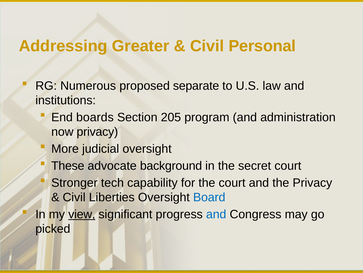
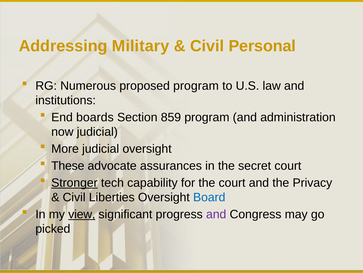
Greater: Greater -> Military
proposed separate: separate -> program
205: 205 -> 859
now privacy: privacy -> judicial
background: background -> assurances
Stronger underline: none -> present
and at (216, 214) colour: blue -> purple
